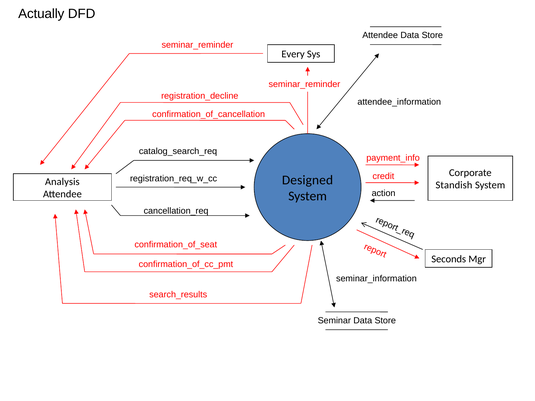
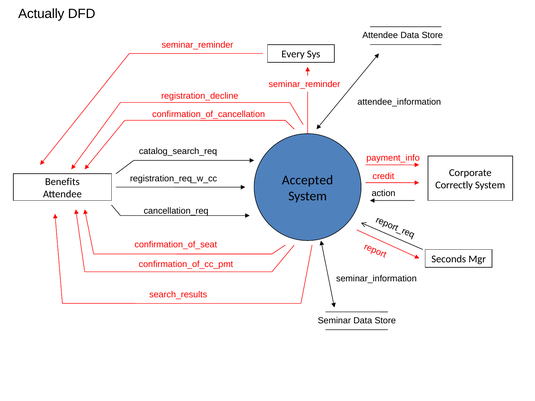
Designed: Designed -> Accepted
Analysis: Analysis -> Benefits
Standish: Standish -> Correctly
